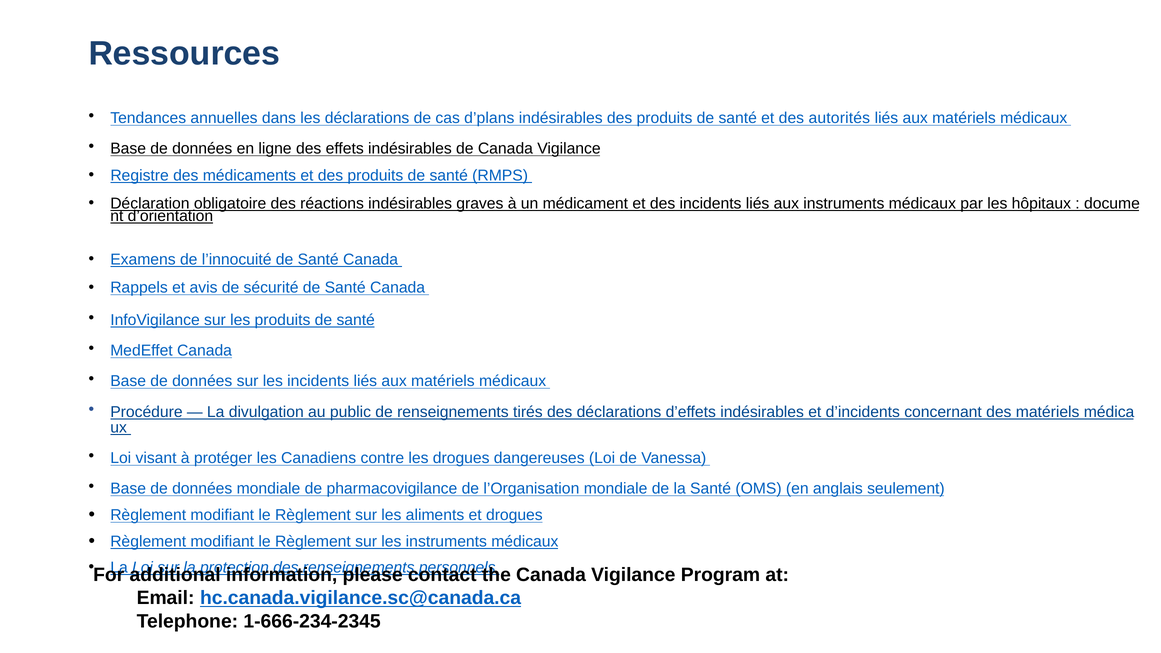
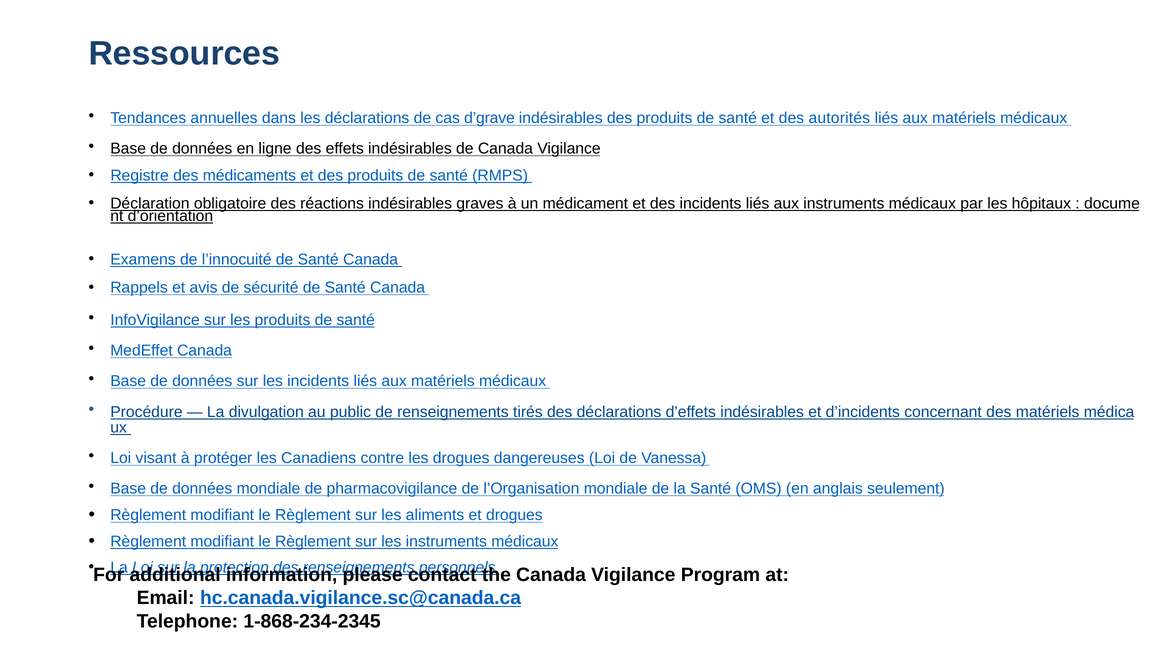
d’plans: d’plans -> d’grave
1-666-234-2345: 1-666-234-2345 -> 1-868-234-2345
